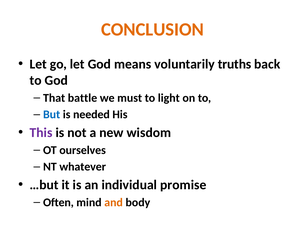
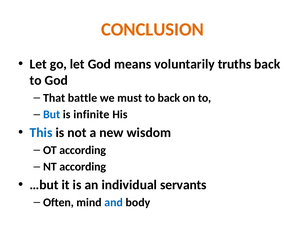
to light: light -> back
needed: needed -> infinite
This colour: purple -> blue
OT ourselves: ourselves -> according
NT whatever: whatever -> according
promise: promise -> servants
and colour: orange -> blue
